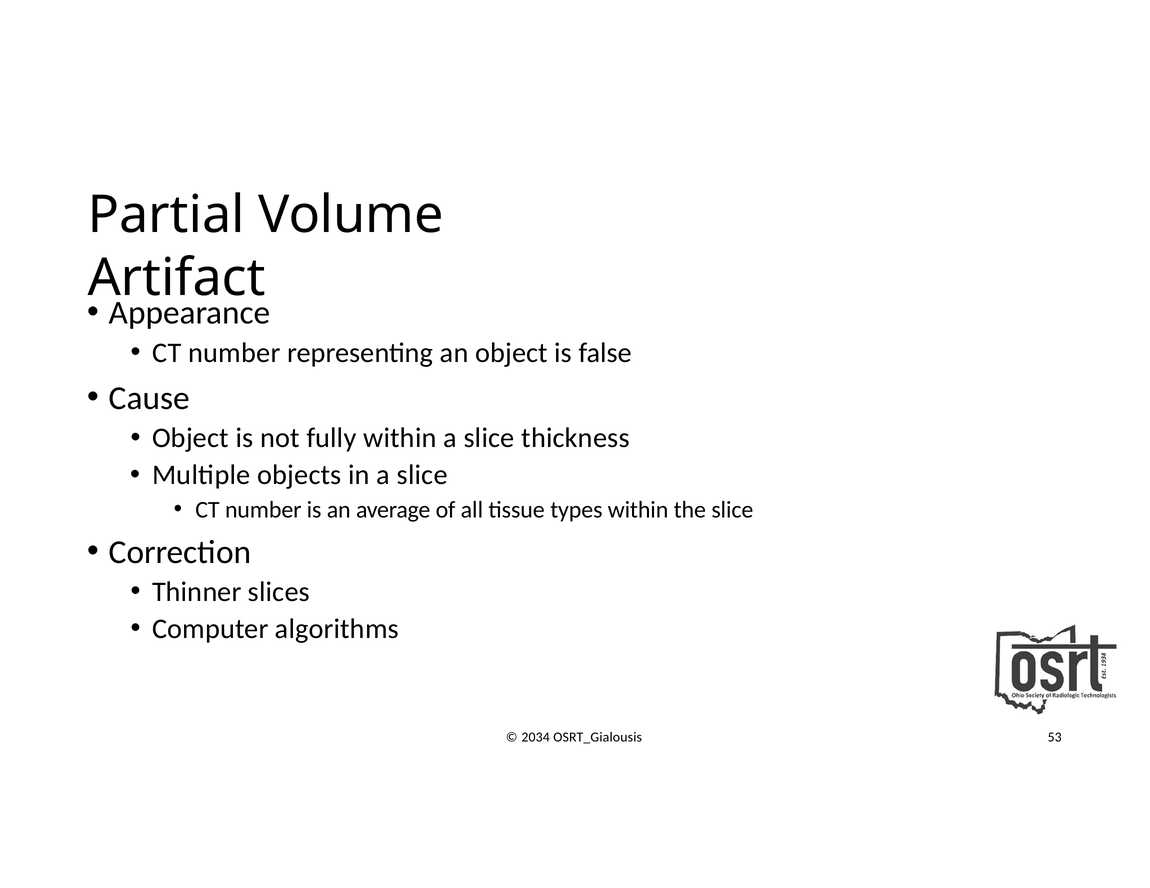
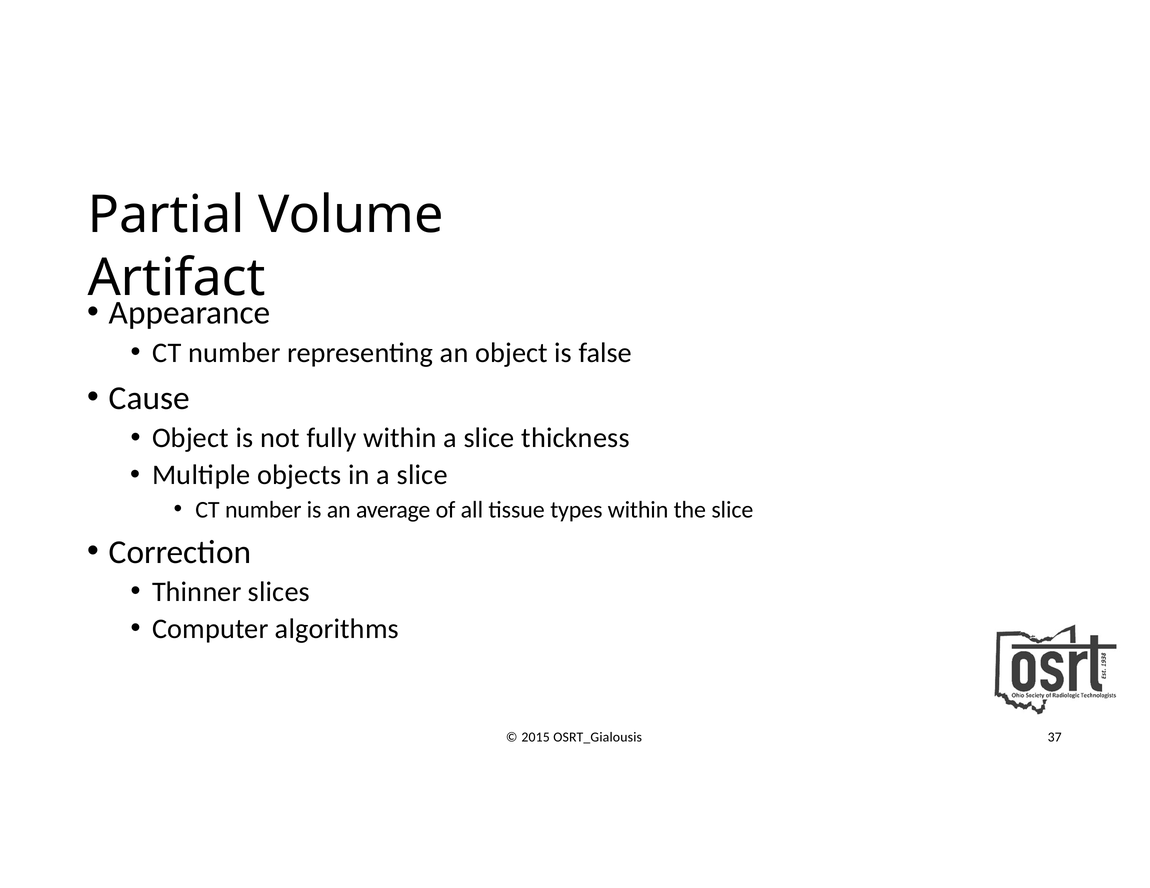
2034: 2034 -> 2015
53: 53 -> 37
